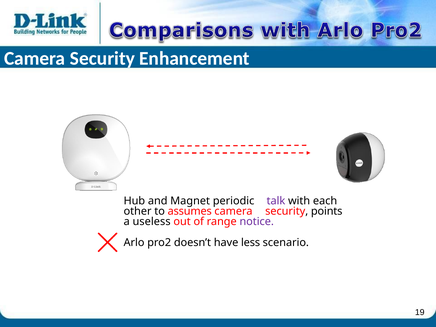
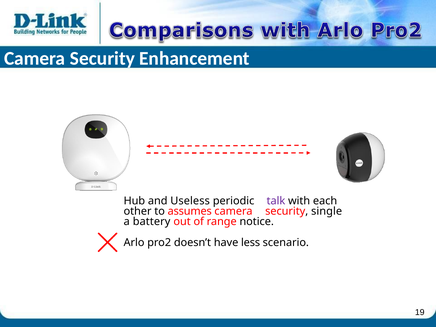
Magnet: Magnet -> Useless
points: points -> single
useless: useless -> battery
notice colour: purple -> black
